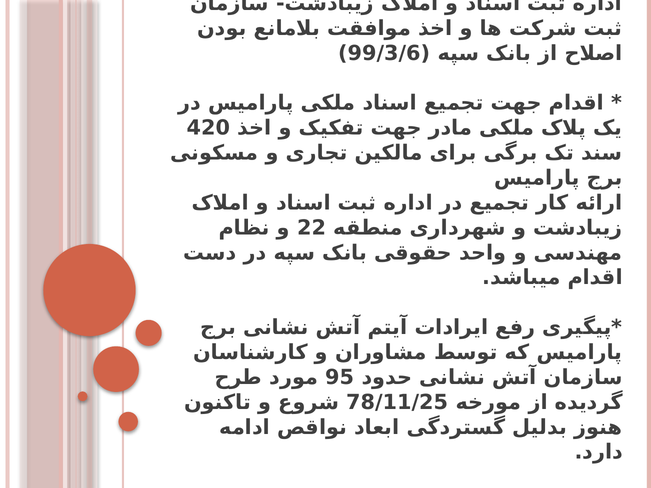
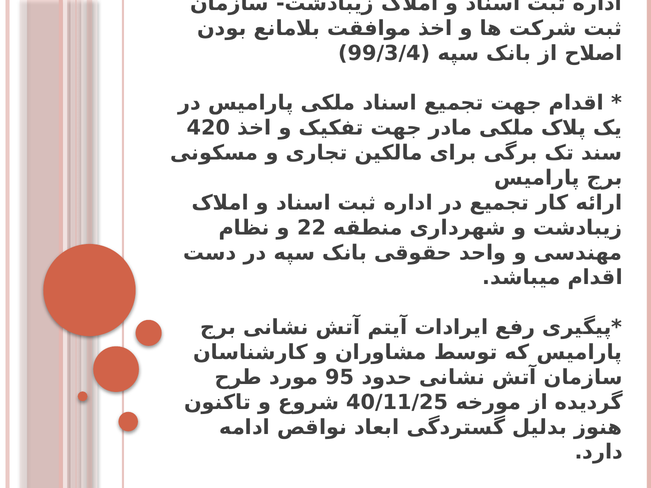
99/3/6: 99/3/6 -> 99/3/4
78/11/25: 78/11/25 -> 40/11/25
